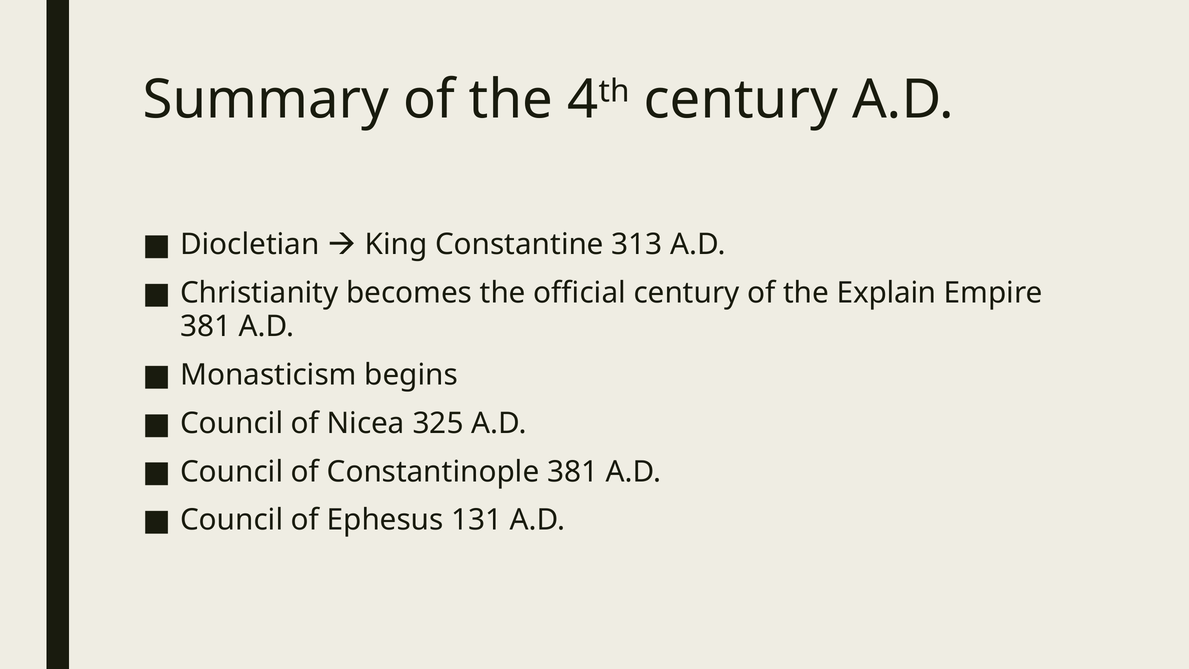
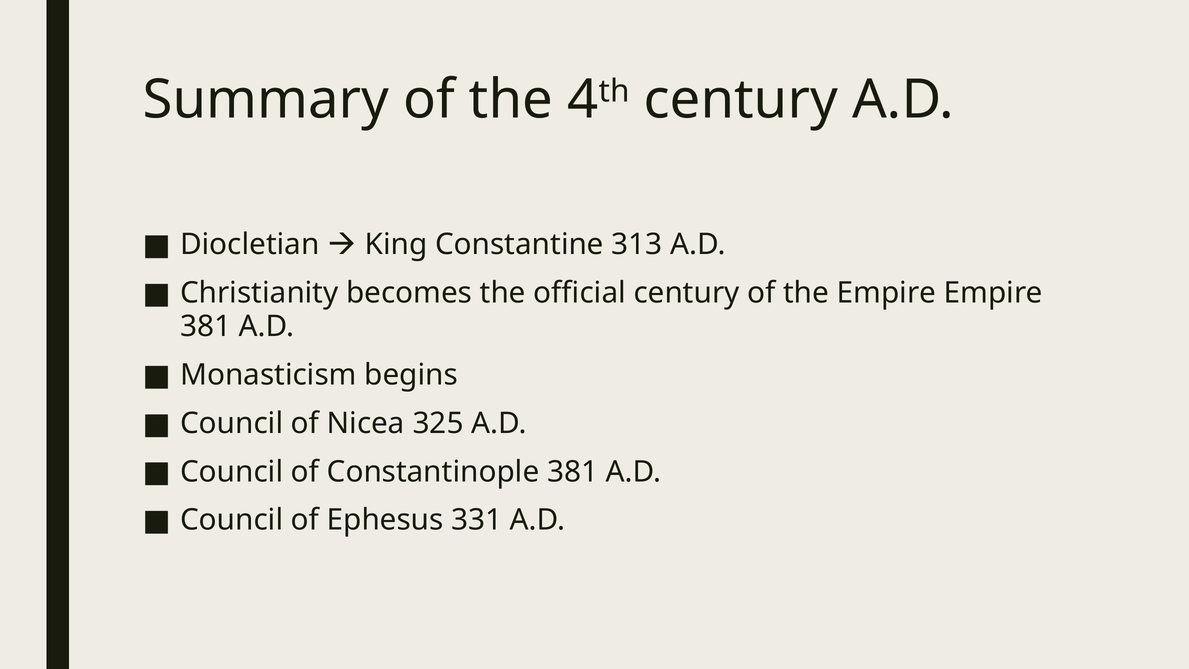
the Explain: Explain -> Empire
131: 131 -> 331
